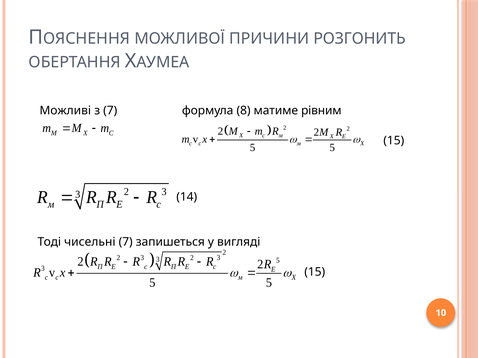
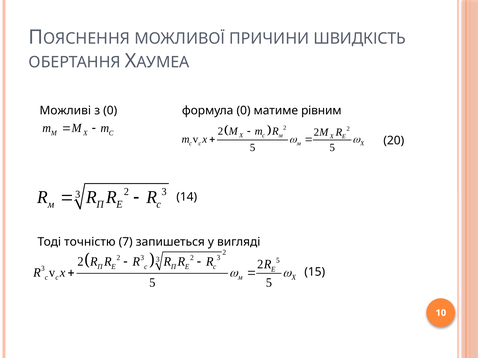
РОЗГОНИТЬ: РОЗГОНИТЬ -> ШВИДКІСТЬ
з 7: 7 -> 0
формула 8: 8 -> 0
15 at (394, 141): 15 -> 20
чисельні: чисельні -> точністю
